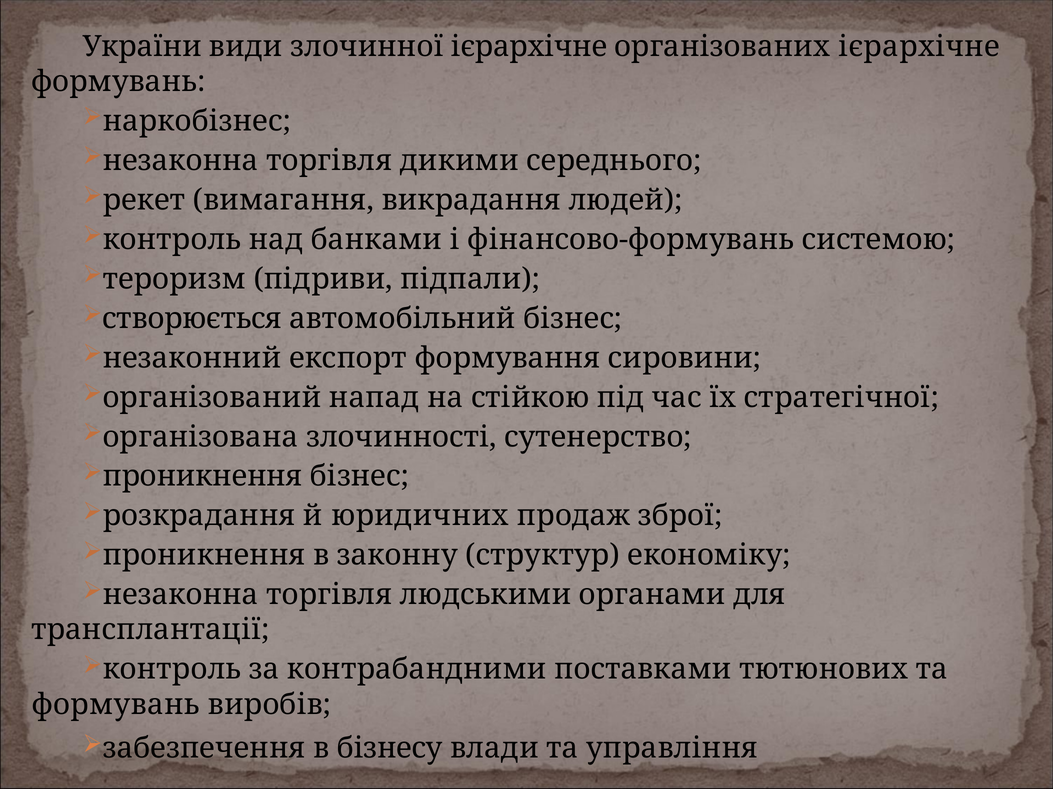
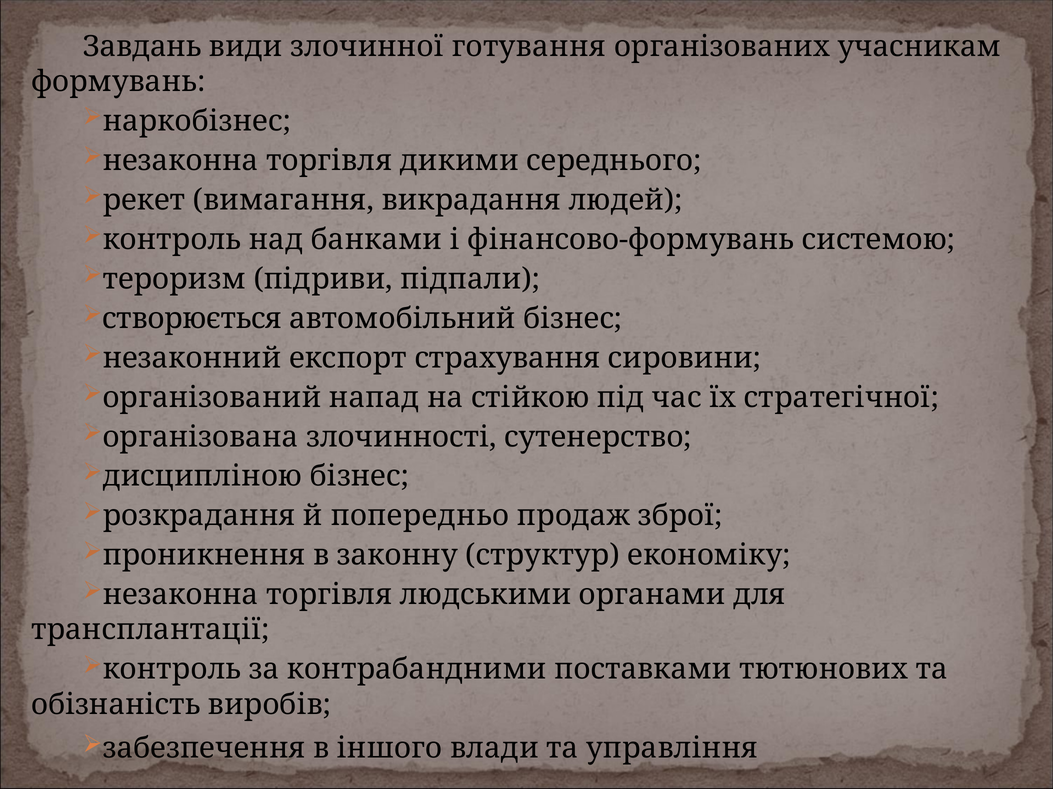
України: України -> Завдань
злочинної ієрархічне: ієрархічне -> готування
організованих ієрархічне: ієрархічне -> учасникам
формування: формування -> страхування
проникнення at (203, 477): проникнення -> дисципліною
юридичних: юридичних -> попередньо
формувань at (116, 705): формувань -> обізнаність
бізнесу: бізнесу -> іншого
